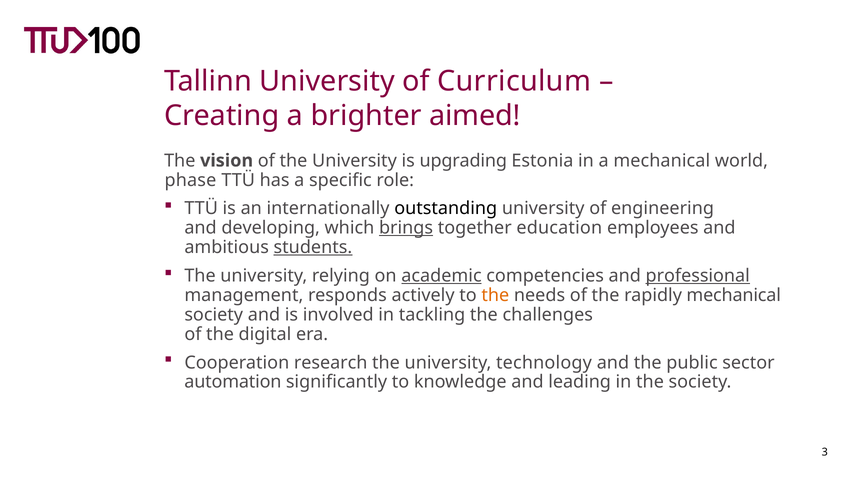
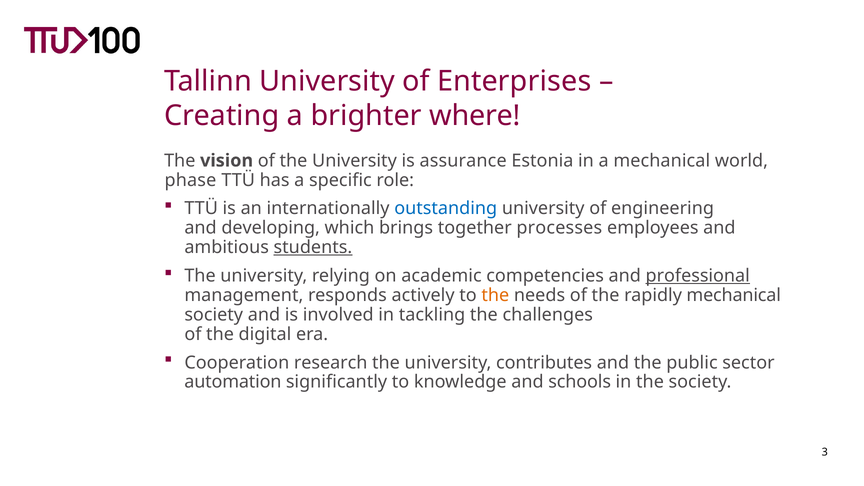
Curriculum: Curriculum -> Enterprises
aimed: aimed -> where
upgrading: upgrading -> assurance
outstanding colour: black -> blue
brings underline: present -> none
education: education -> processes
academic underline: present -> none
technology: technology -> contributes
leading: leading -> schools
